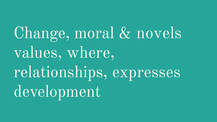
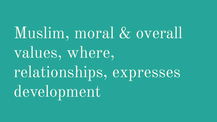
Change: Change -> Muslim
novels: novels -> overall
